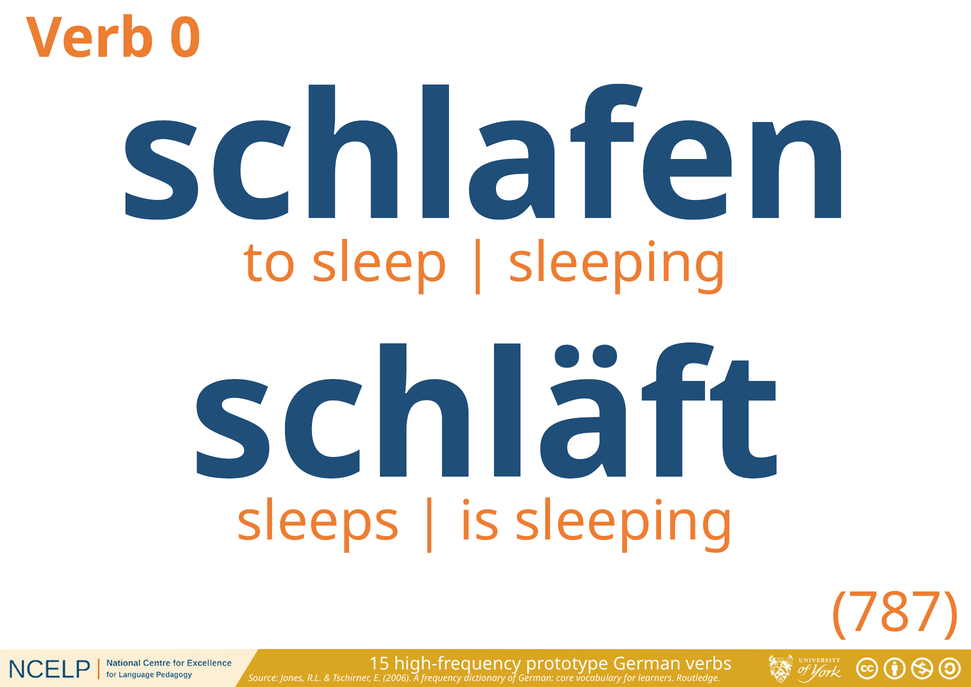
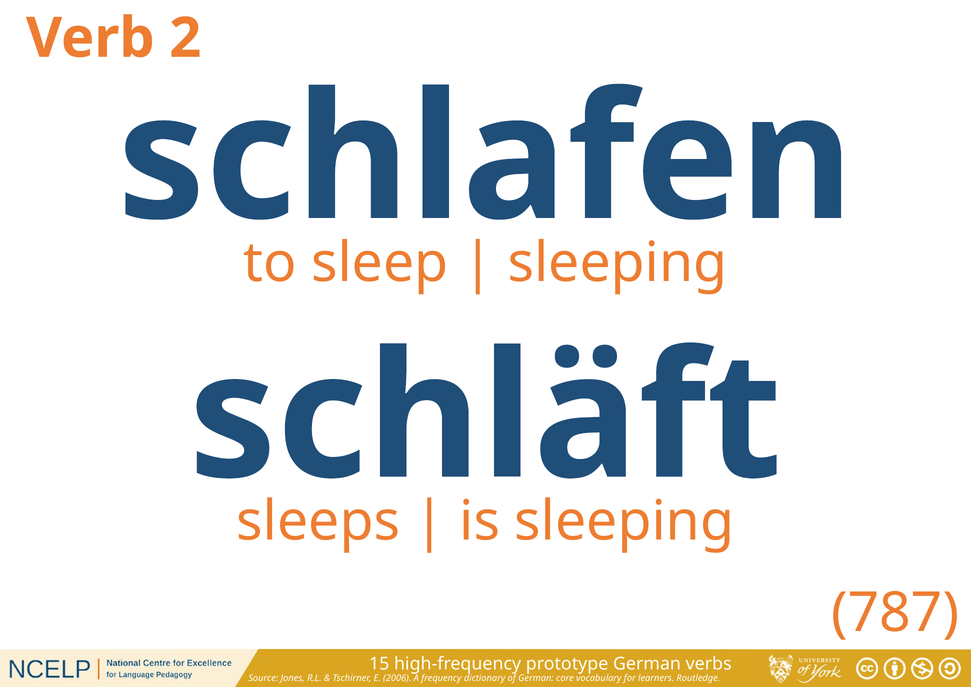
0: 0 -> 2
